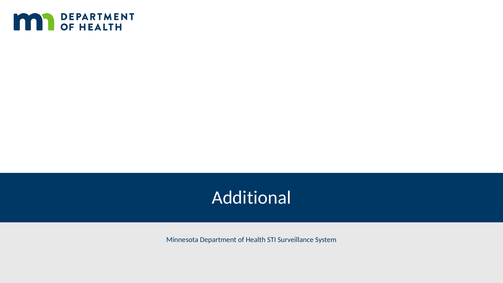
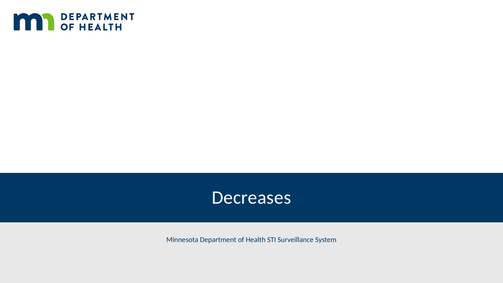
Additional: Additional -> Decreases
